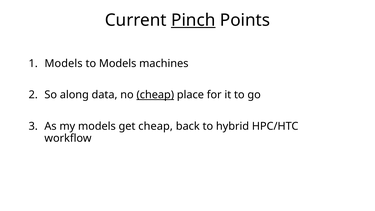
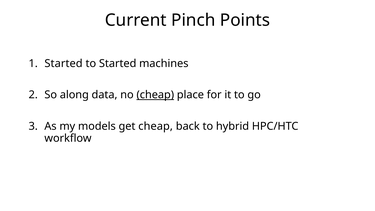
Pinch underline: present -> none
Models at (64, 63): Models -> Started
to Models: Models -> Started
